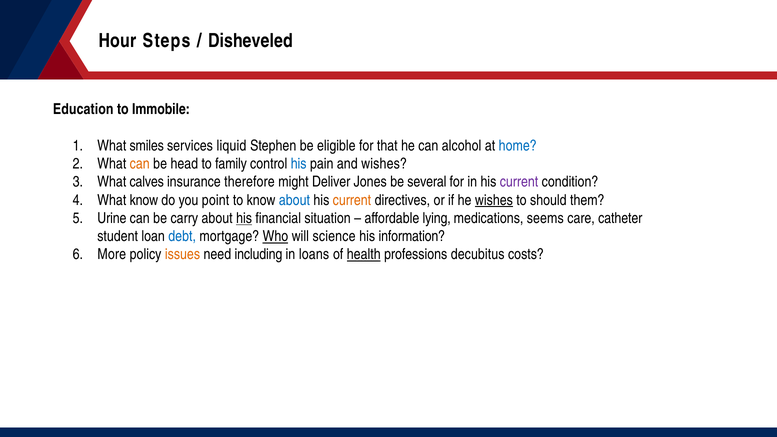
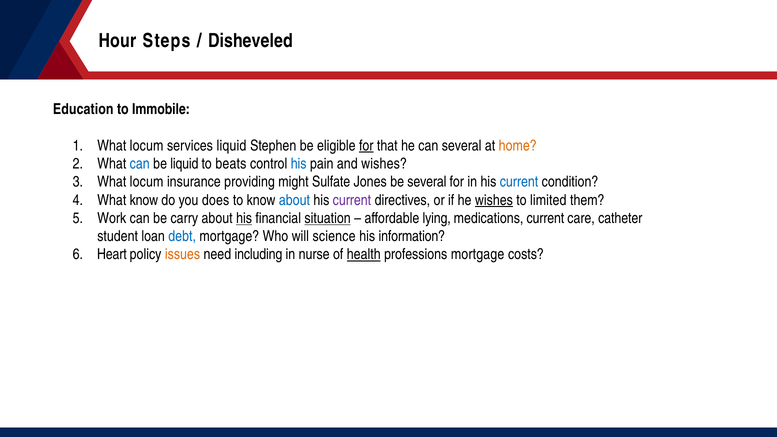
smiles at (147, 146): smiles -> locum
for at (366, 146) underline: none -> present
can alcohol: alcohol -> several
home colour: blue -> orange
can at (140, 164) colour: orange -> blue
be head: head -> liquid
family: family -> beats
calves at (147, 182): calves -> locum
therefore: therefore -> providing
Deliver: Deliver -> Sulfate
current at (519, 182) colour: purple -> blue
point: point -> does
current at (352, 200) colour: orange -> purple
should: should -> limited
Urine: Urine -> Work
situation underline: none -> present
medications seems: seems -> current
Who underline: present -> none
More: More -> Heart
loans: loans -> nurse
professions decubitus: decubitus -> mortgage
